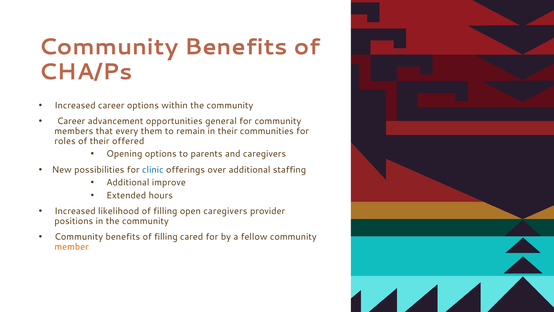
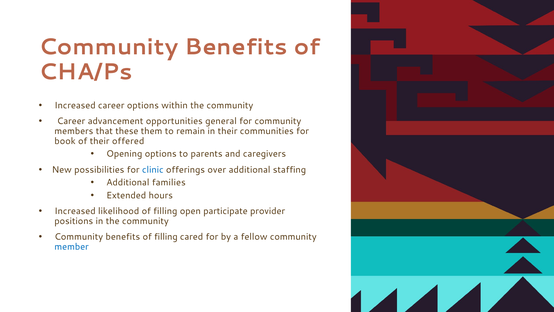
every: every -> these
roles: roles -> book
improve: improve -> families
open caregivers: caregivers -> participate
member colour: orange -> blue
